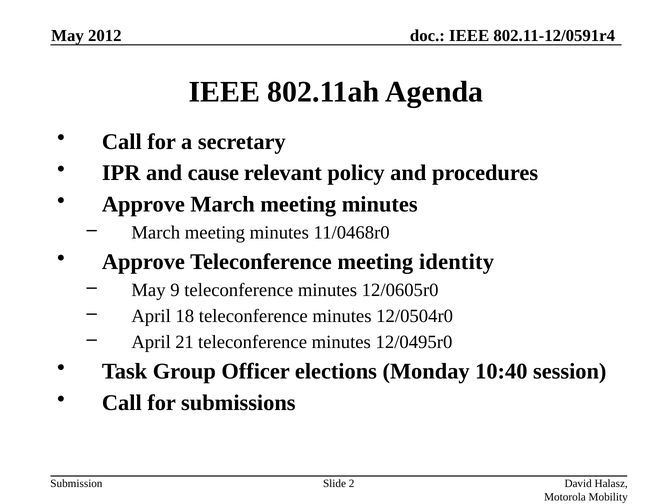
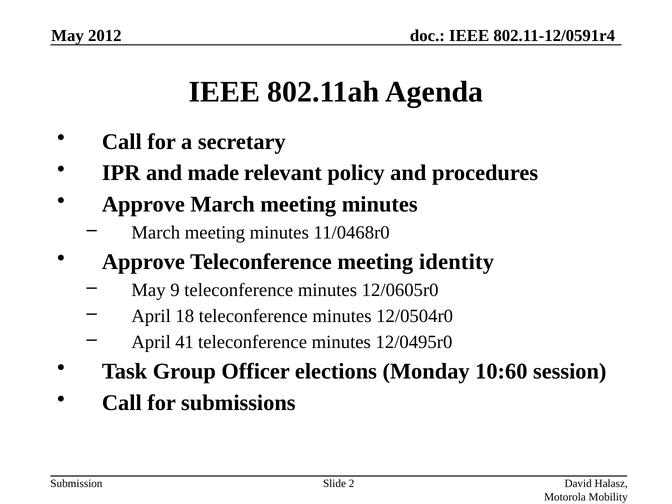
cause: cause -> made
21: 21 -> 41
10:40: 10:40 -> 10:60
